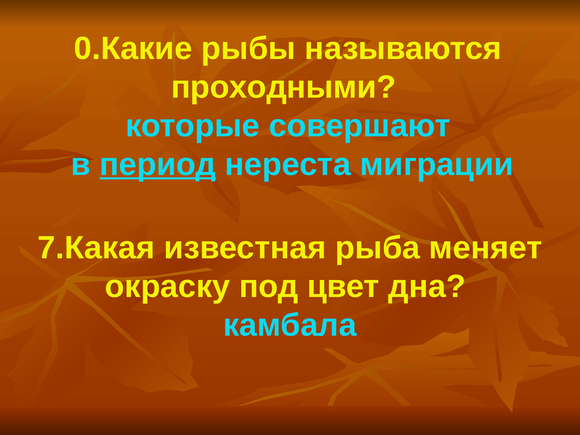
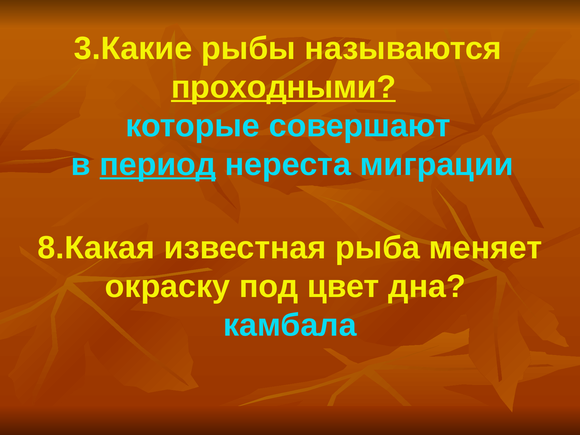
0.Какие: 0.Какие -> 3.Какие
проходными underline: none -> present
7.Какая: 7.Какая -> 8.Какая
